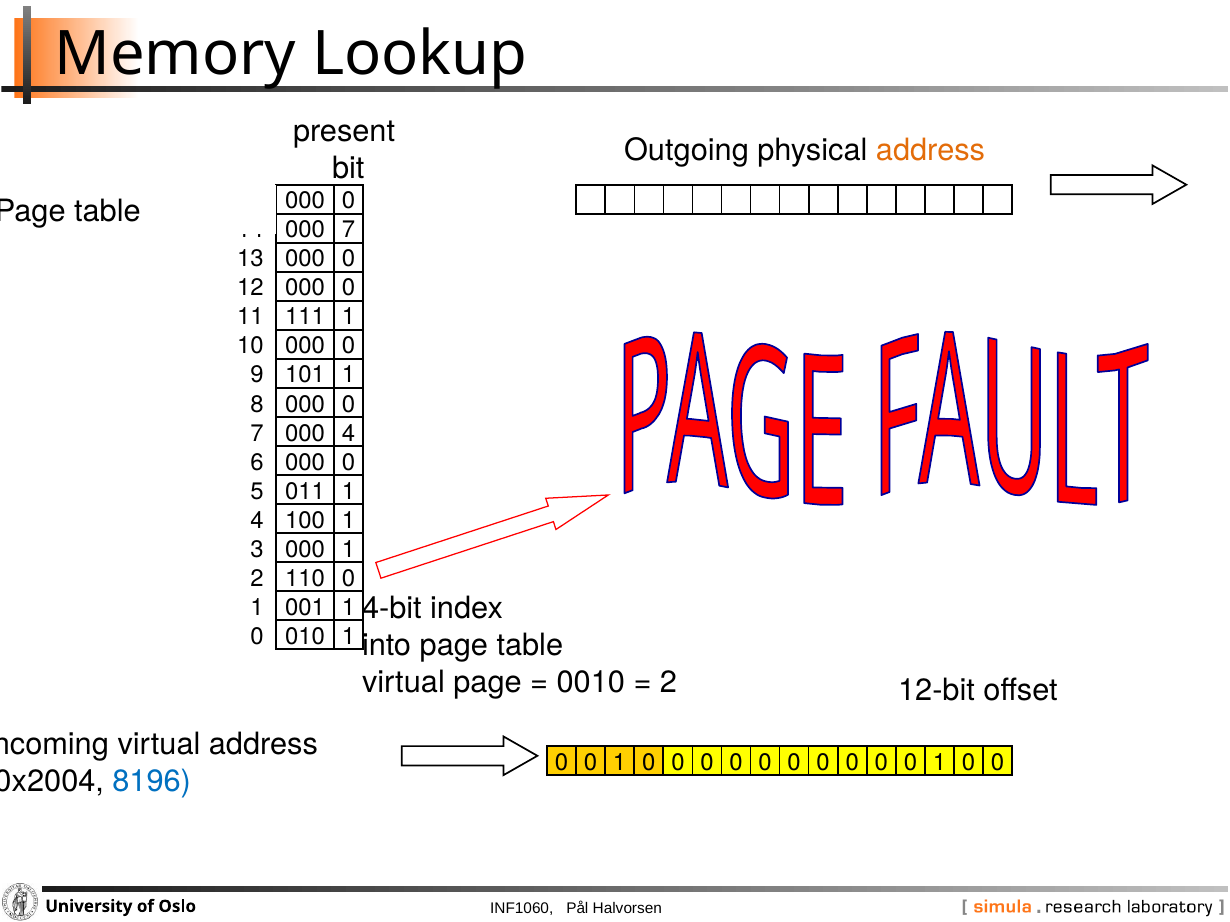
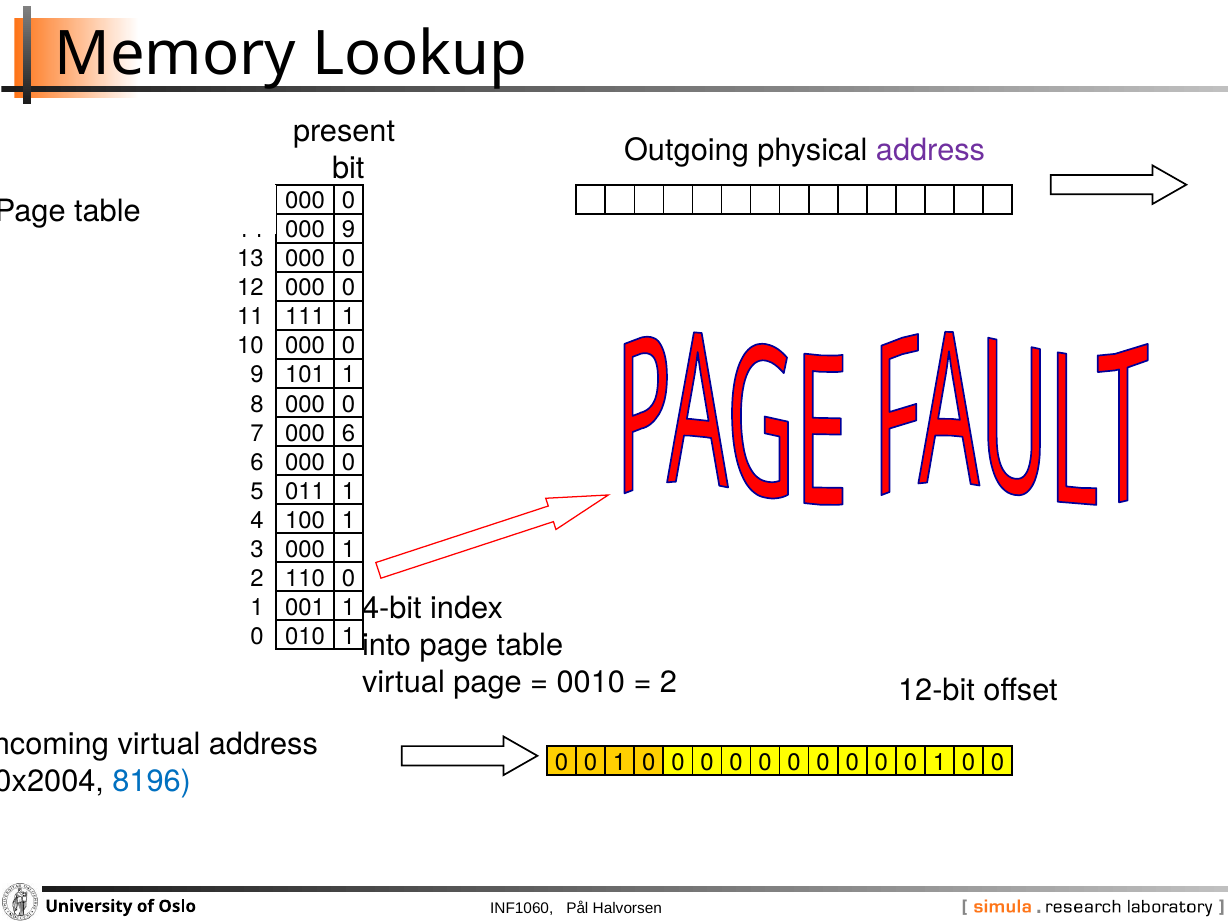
address at (930, 150) colour: orange -> purple
000 7: 7 -> 9
000 4: 4 -> 6
